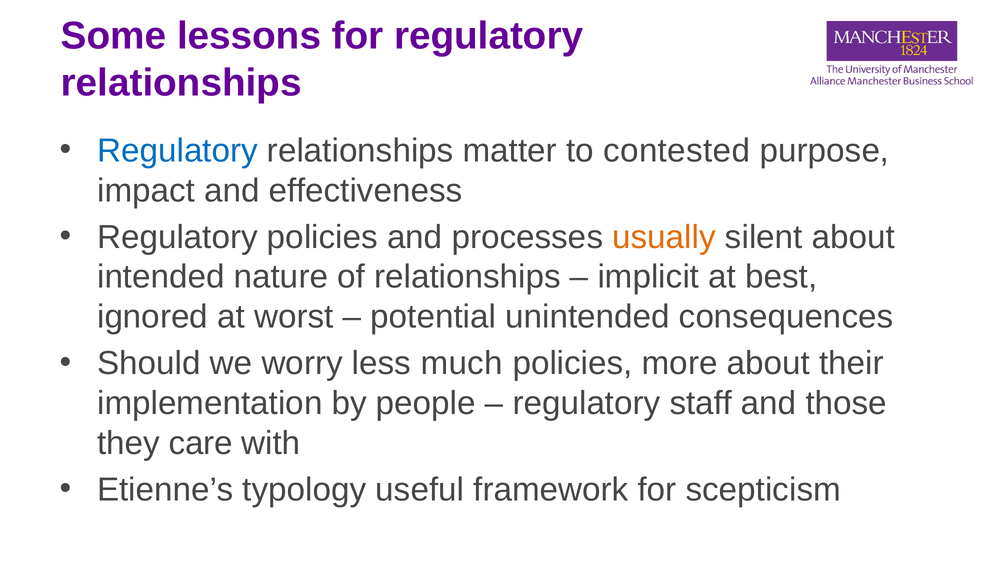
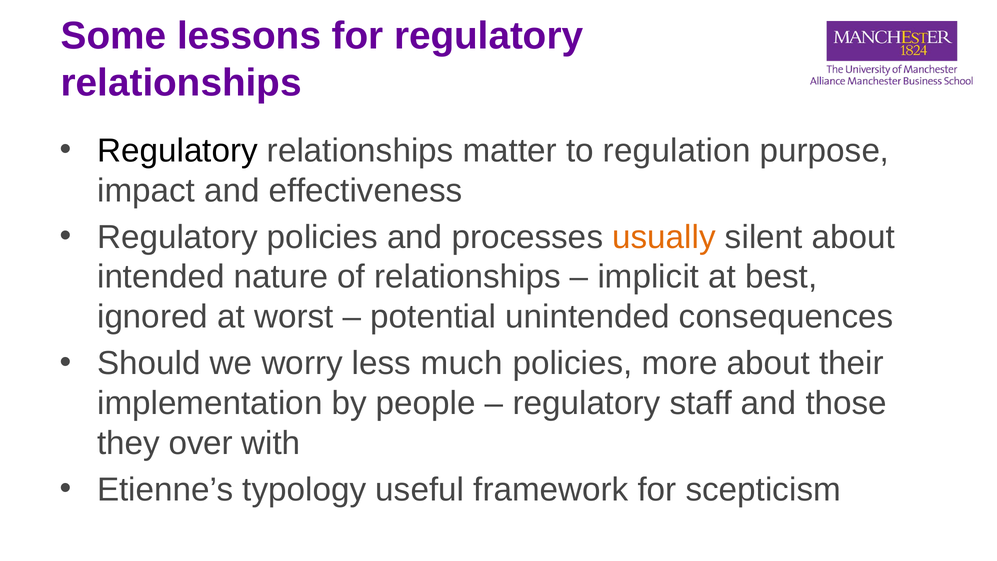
Regulatory at (178, 151) colour: blue -> black
contested: contested -> regulation
care: care -> over
